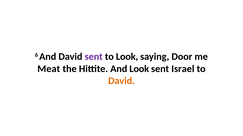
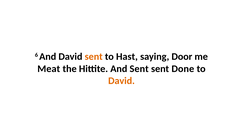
sent at (94, 57) colour: purple -> orange
to Look: Look -> Hast
And Look: Look -> Sent
Israel: Israel -> Done
